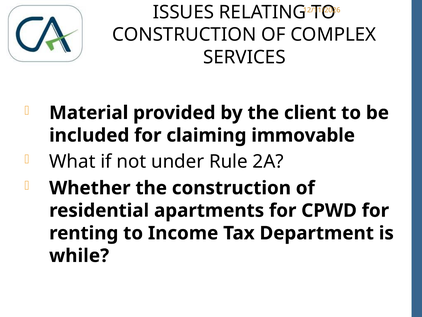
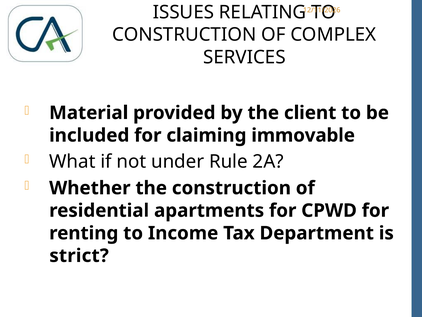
while: while -> strict
